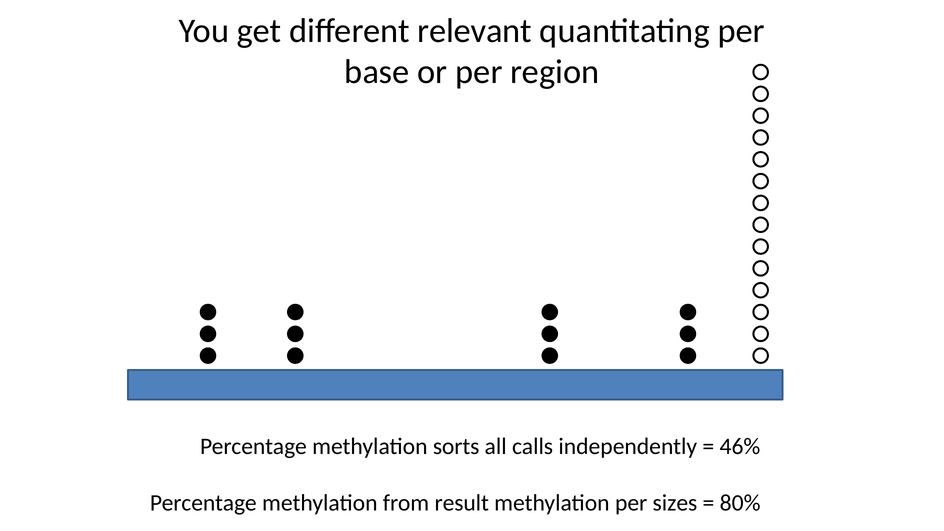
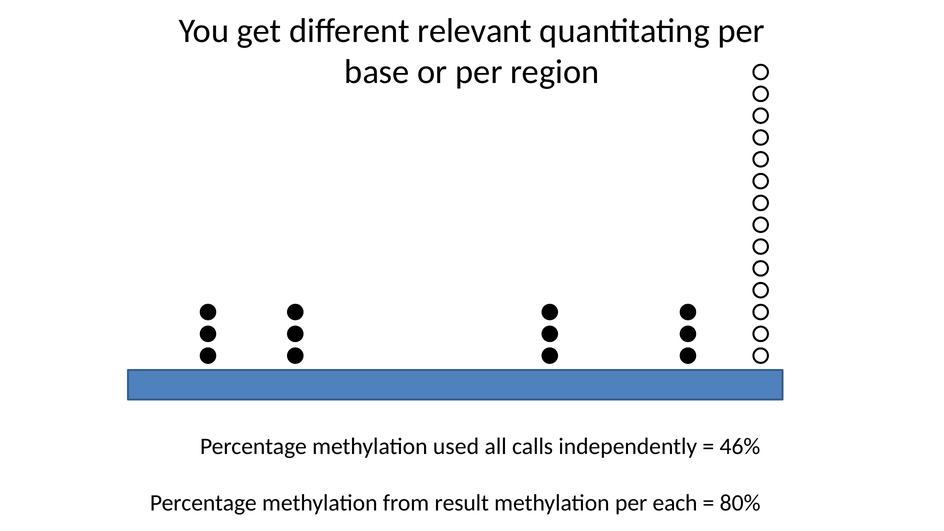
sorts: sorts -> used
sizes: sizes -> each
